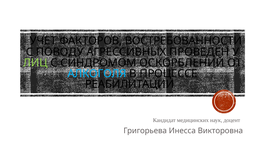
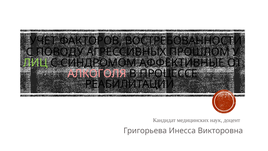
ПРОВЕДЕН: ПРОВЕДЕН -> ПРОШЛОМ
ОСКОРБЛЕНИЙ: ОСКОРБЛЕНИЙ -> АФФЕКТИВНЫЕ
АЛКОГОЛЯ colour: light blue -> pink
